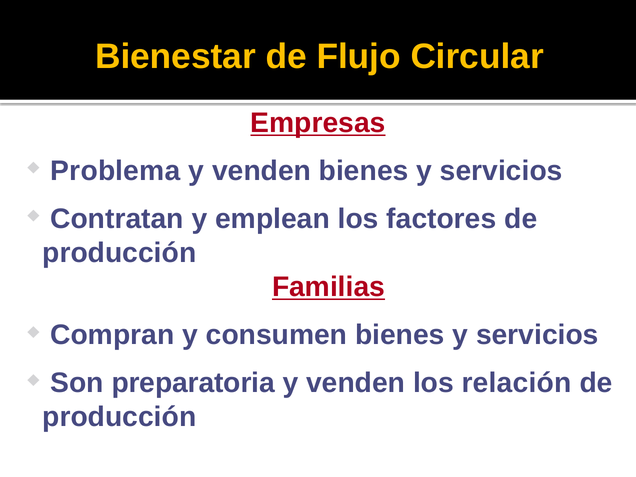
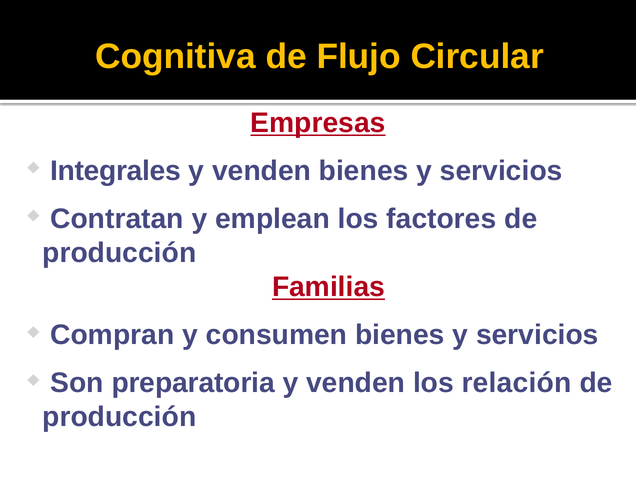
Bienestar: Bienestar -> Cognitiva
Problema: Problema -> Integrales
